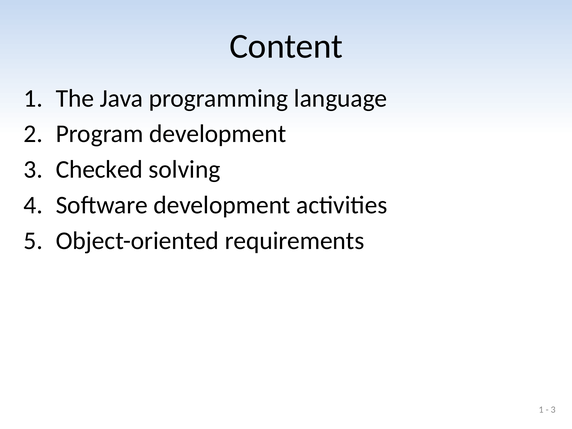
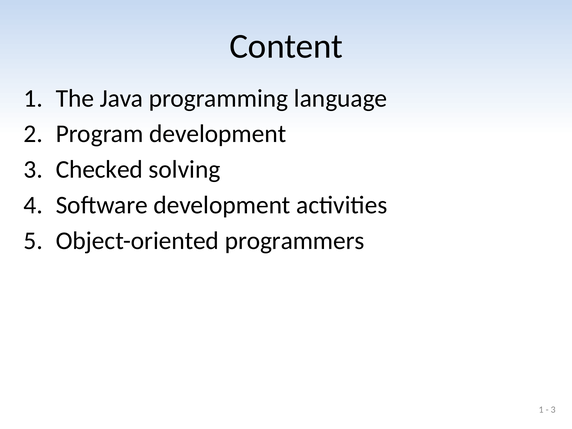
requirements: requirements -> programmers
